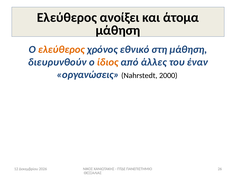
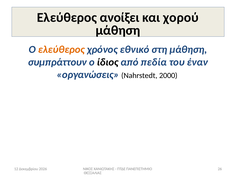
άτομα: άτομα -> χορού
διευρυνθούν: διευρυνθούν -> συμπράττουν
ίδιος colour: orange -> black
άλλες: άλλες -> πεδία
